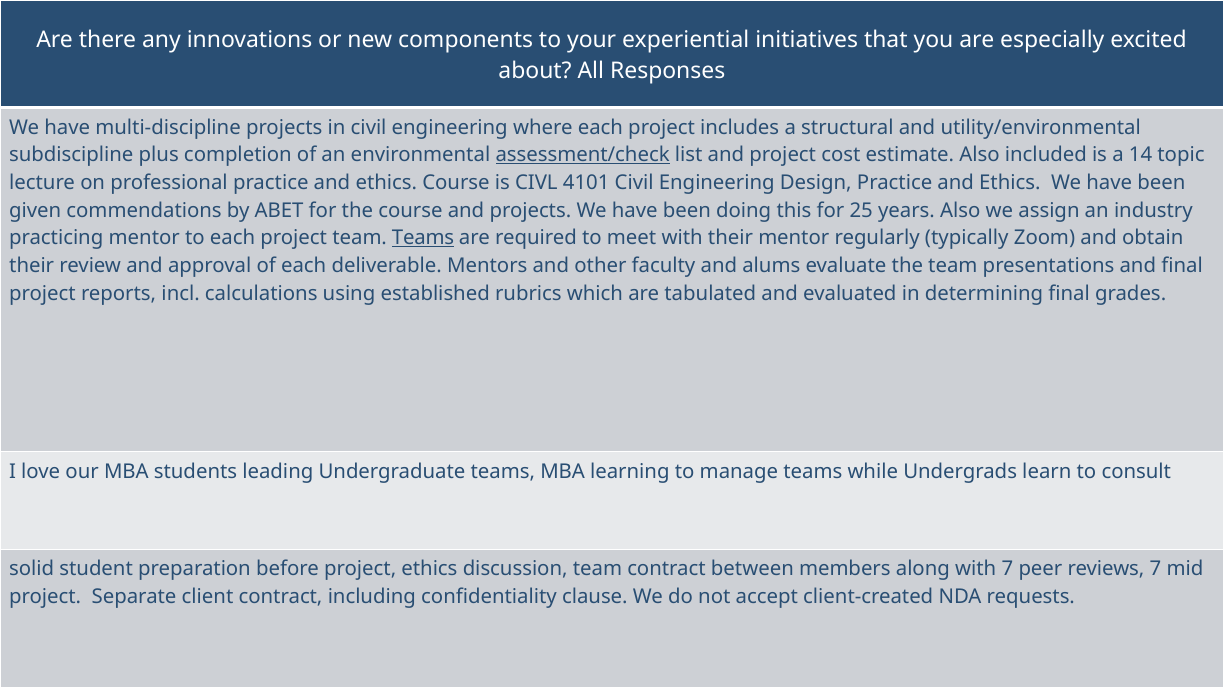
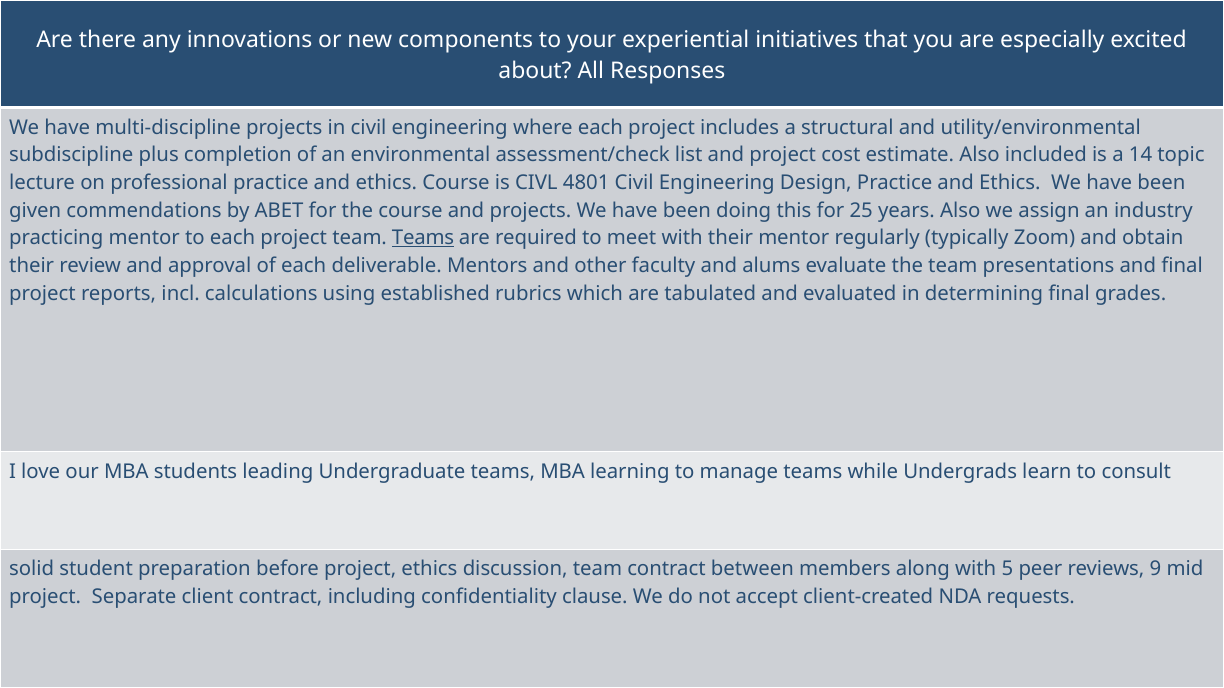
assessment/check underline: present -> none
4101: 4101 -> 4801
with 7: 7 -> 5
reviews 7: 7 -> 9
